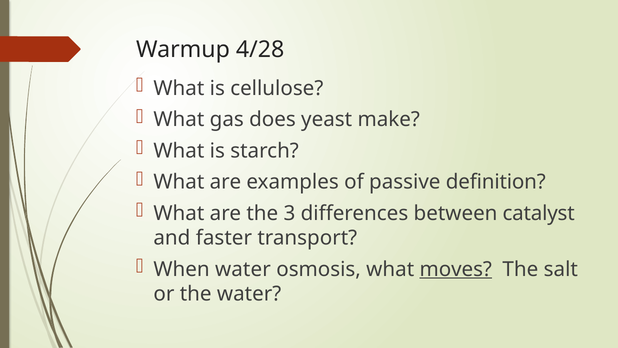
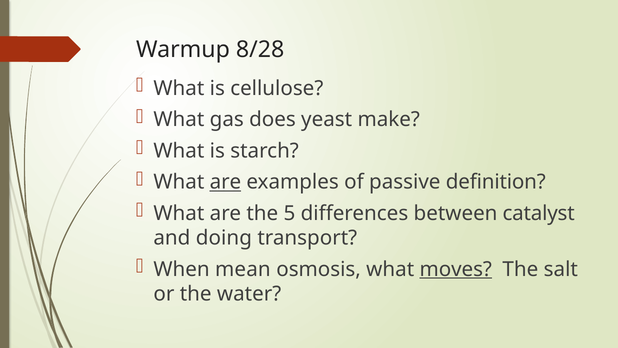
4/28: 4/28 -> 8/28
are at (225, 182) underline: none -> present
3: 3 -> 5
faster: faster -> doing
When water: water -> mean
